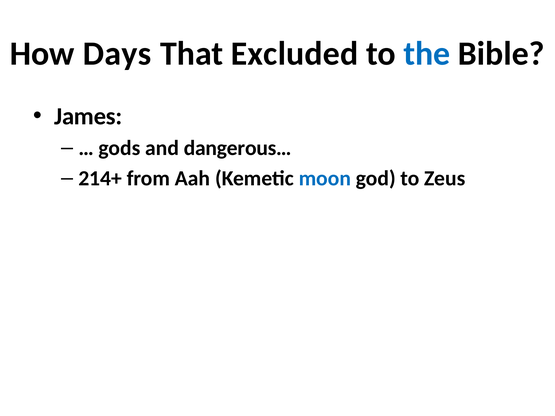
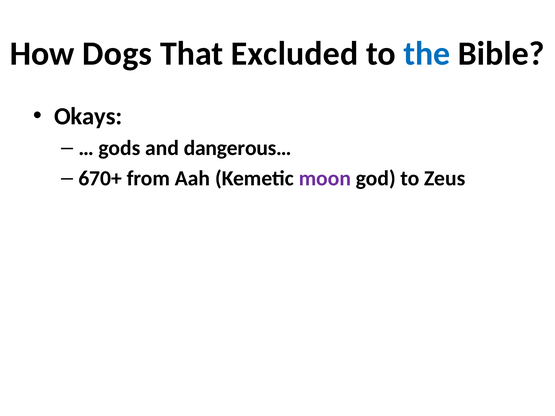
Days: Days -> Dogs
James: James -> Okays
214+: 214+ -> 670+
moon colour: blue -> purple
